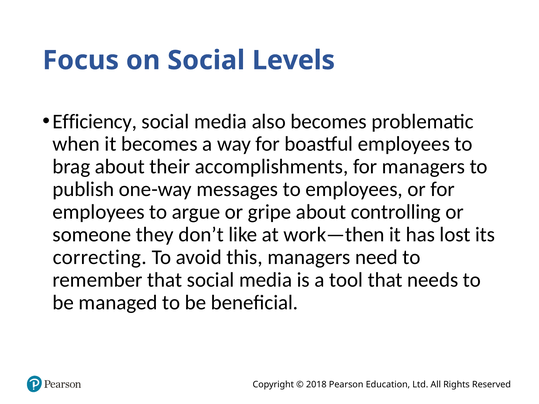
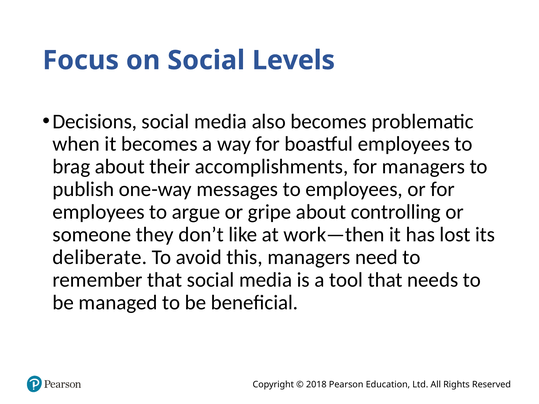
Efficiency: Efficiency -> Decisions
correcting: correcting -> deliberate
